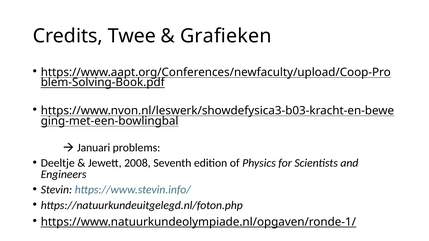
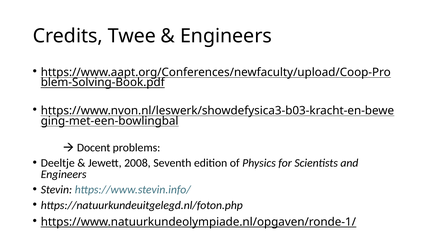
Grafieken at (226, 36): Grafieken -> Engineers
Januari: Januari -> Docent
